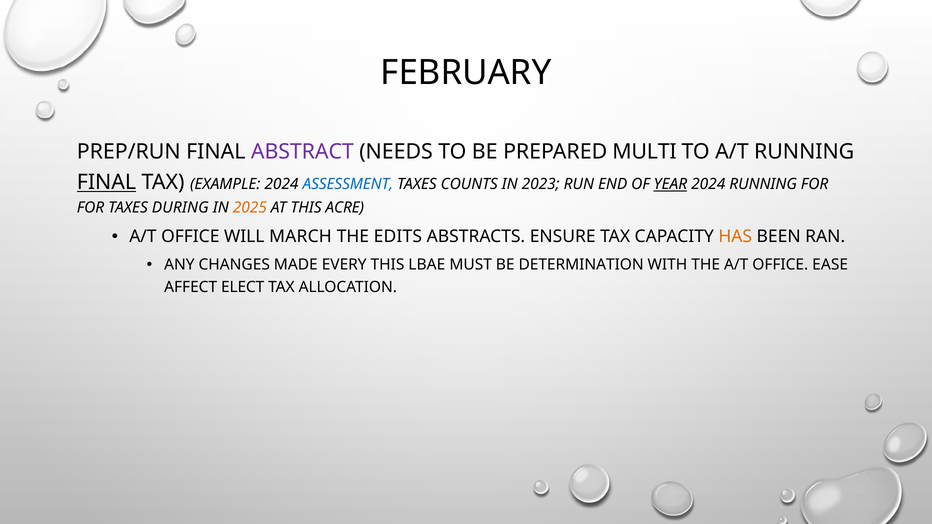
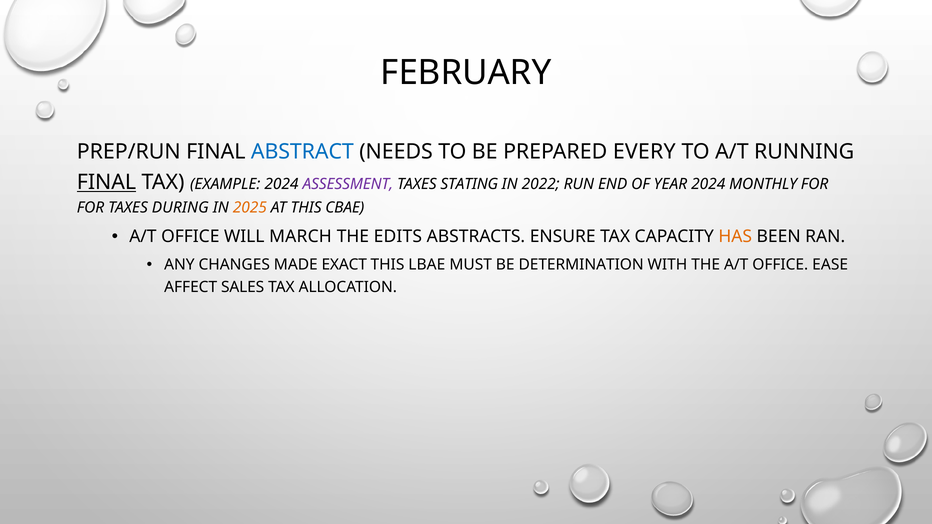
ABSTRACT colour: purple -> blue
MULTI: MULTI -> EVERY
ASSESSMENT colour: blue -> purple
COUNTS: COUNTS -> STATING
2023: 2023 -> 2022
YEAR underline: present -> none
2024 RUNNING: RUNNING -> MONTHLY
ACRE: ACRE -> CBAE
EVERY: EVERY -> EXACT
ELECT: ELECT -> SALES
